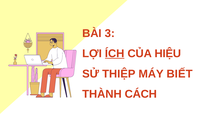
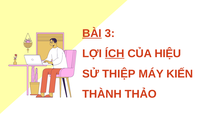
BÀI underline: none -> present
BIẾT: BIẾT -> KIẾN
CÁCH: CÁCH -> THẢO
